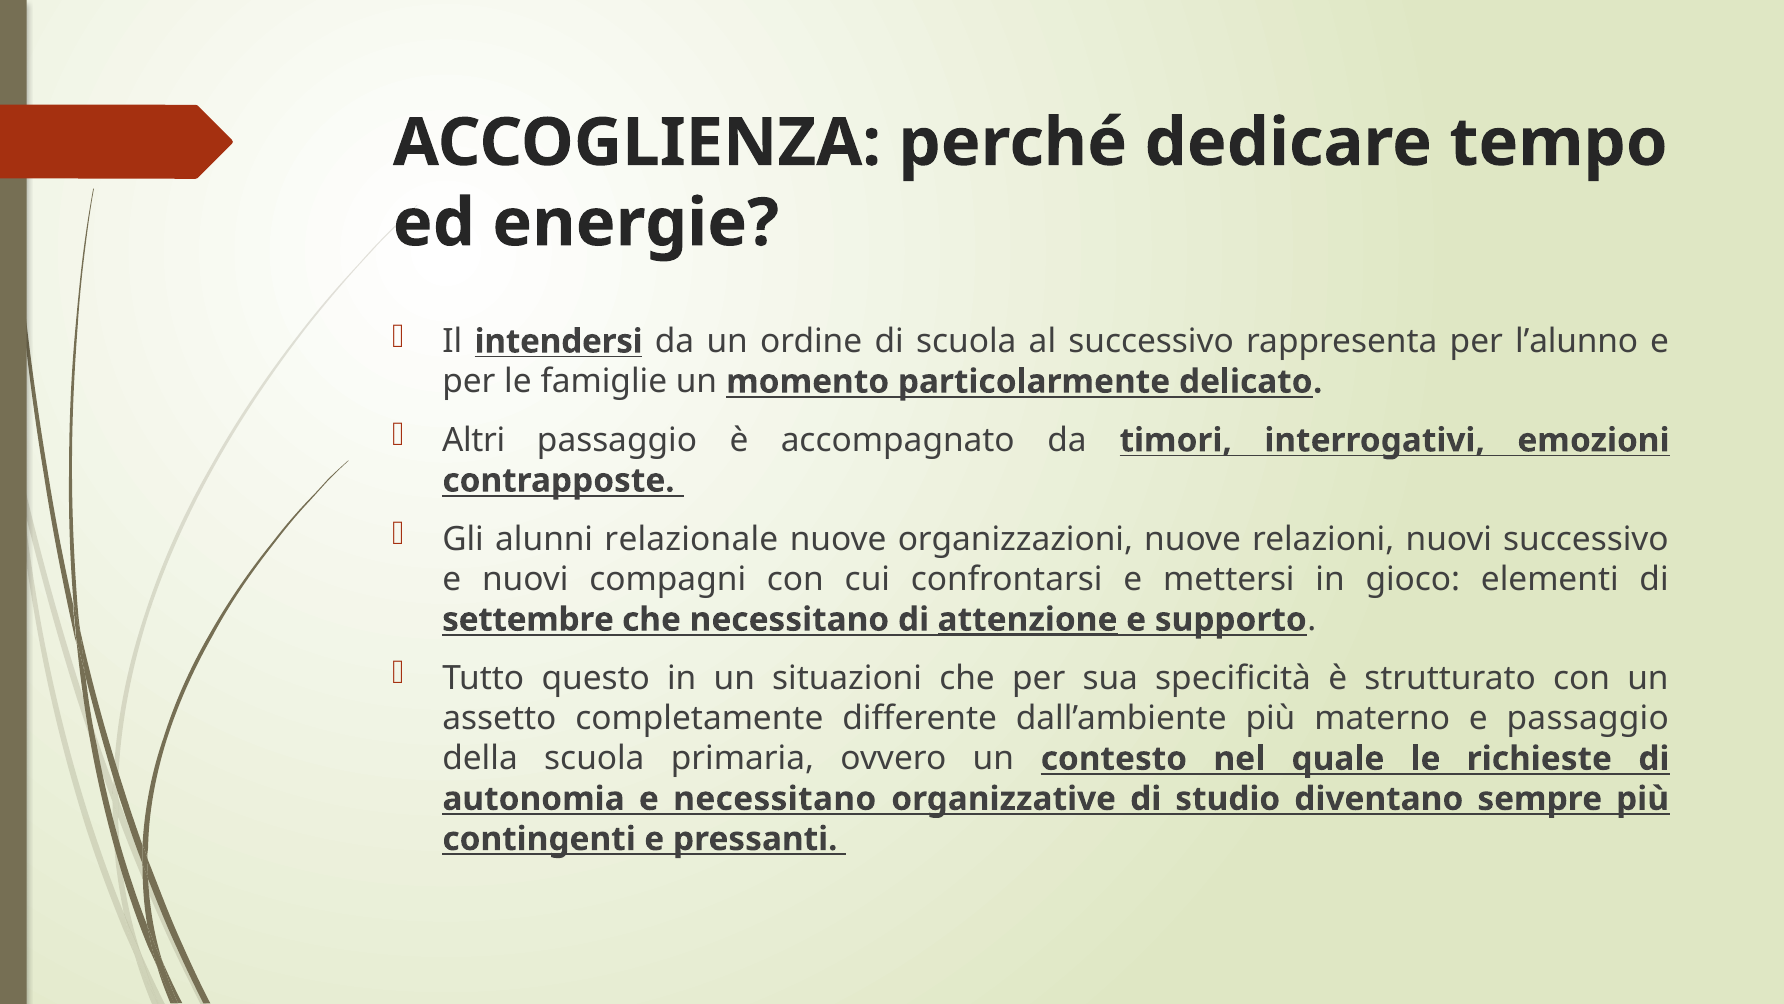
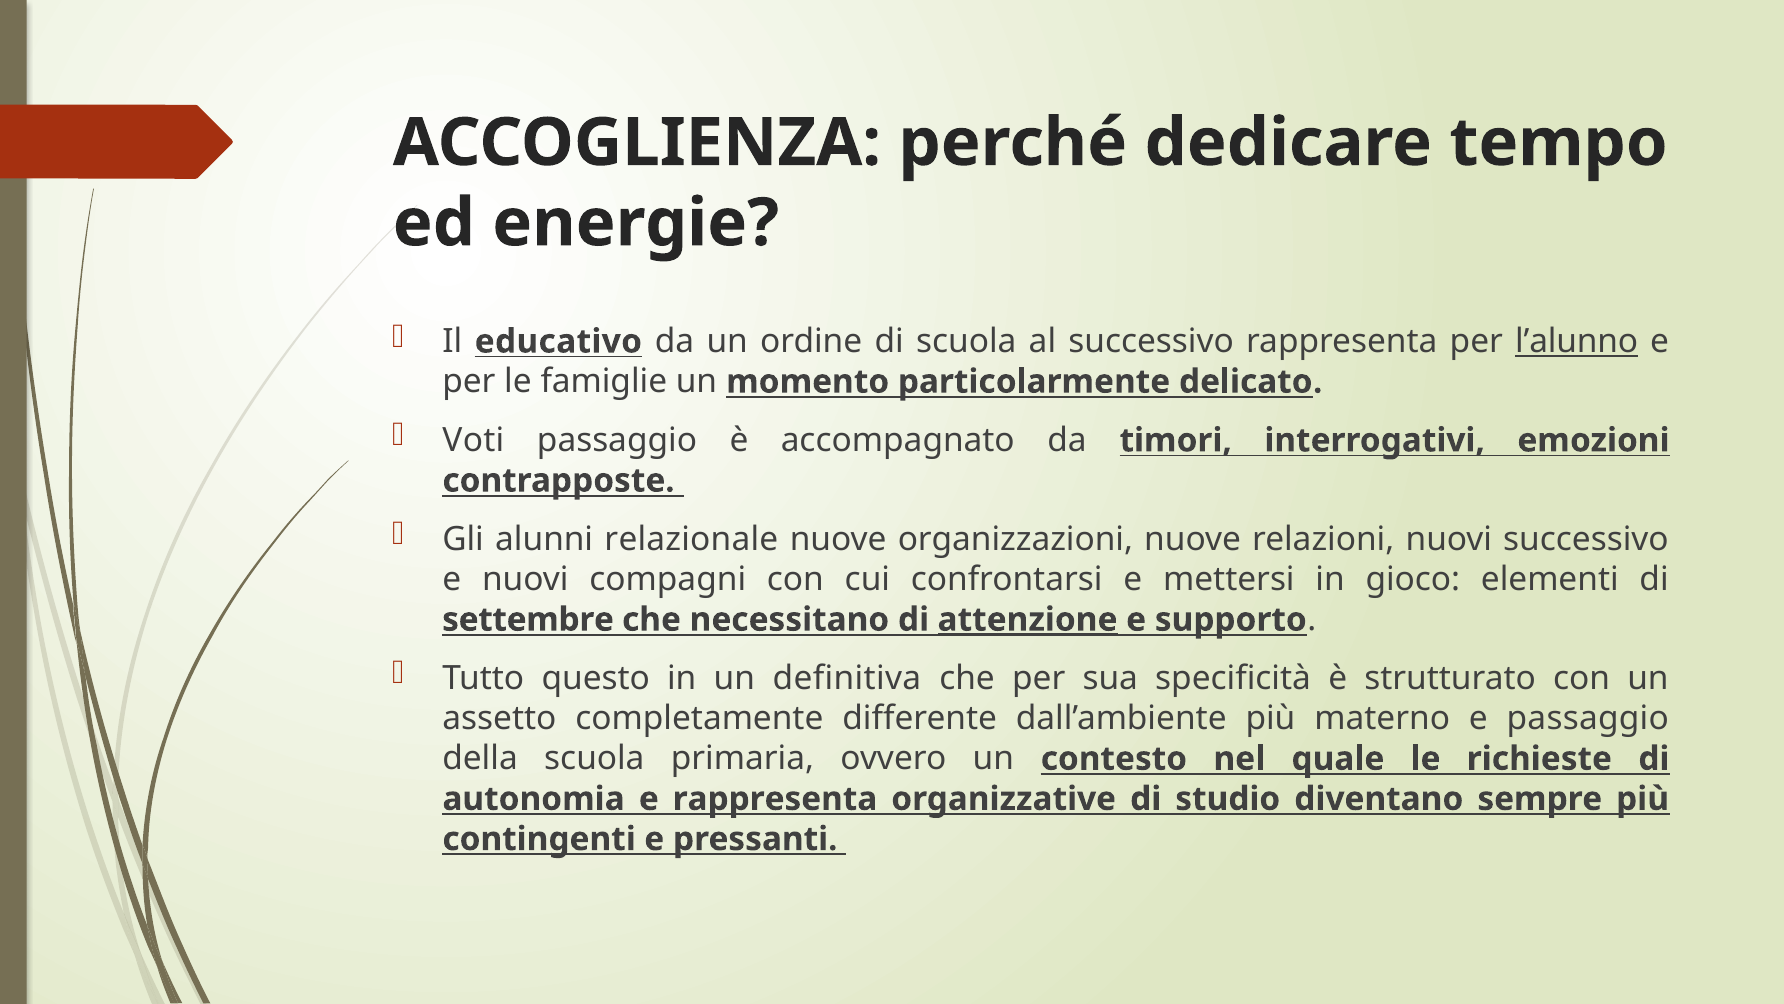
intendersi: intendersi -> educativo
l’alunno underline: none -> present
Altri: Altri -> Voti
situazioni: situazioni -> definitiva
e necessitano: necessitano -> rappresenta
